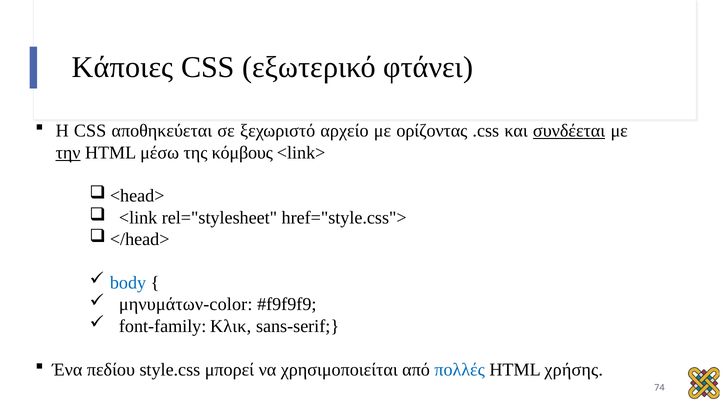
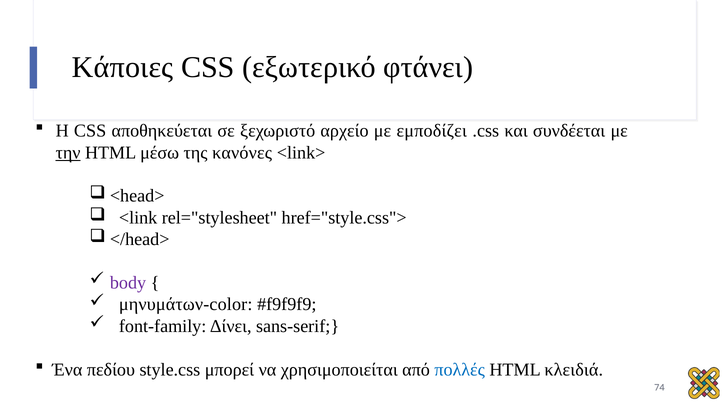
ορίζοντας: ορίζοντας -> εμποδίζει
συνδέεται underline: present -> none
κόμβους: κόμβους -> κανόνες
body colour: blue -> purple
Κλικ: Κλικ -> Δίνει
χρήσης: χρήσης -> κλειδιά
